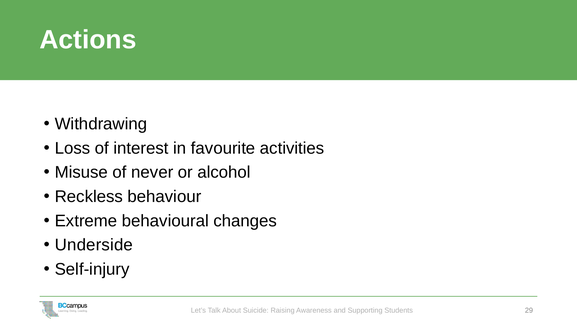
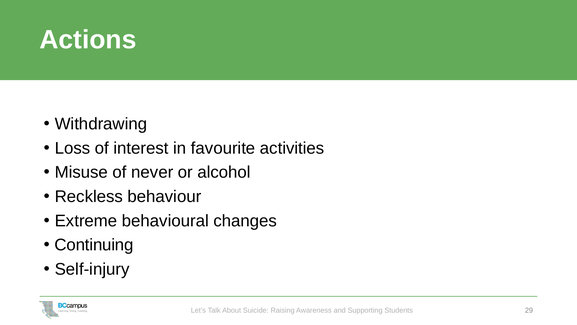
Underside: Underside -> Continuing
